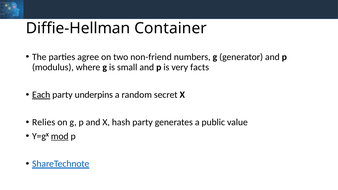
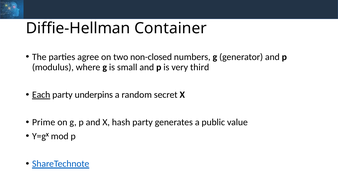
non-friend: non-friend -> non-closed
facts: facts -> third
Relies: Relies -> Prime
mod underline: present -> none
